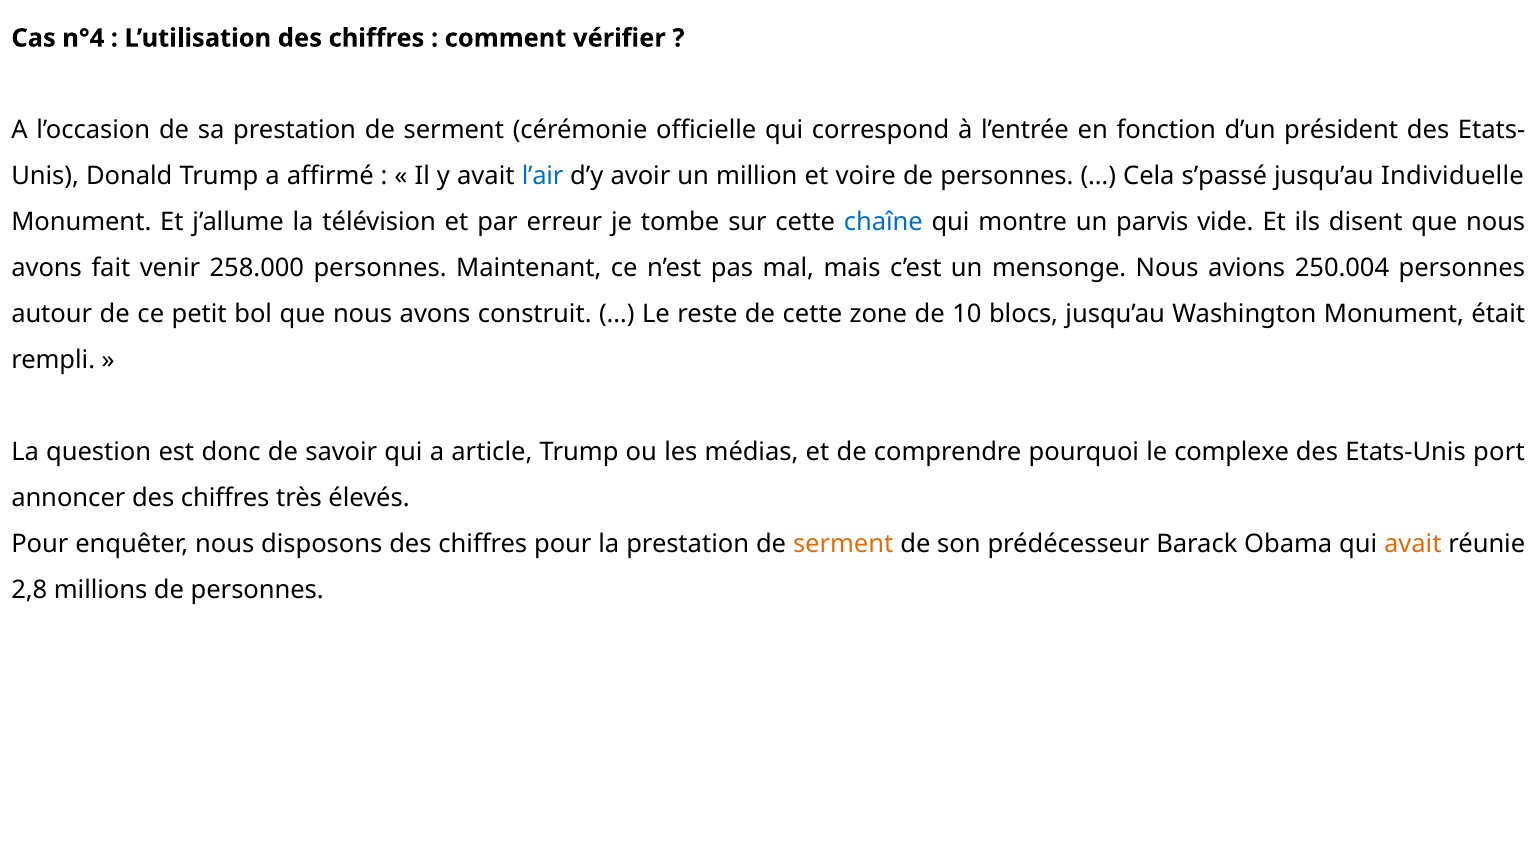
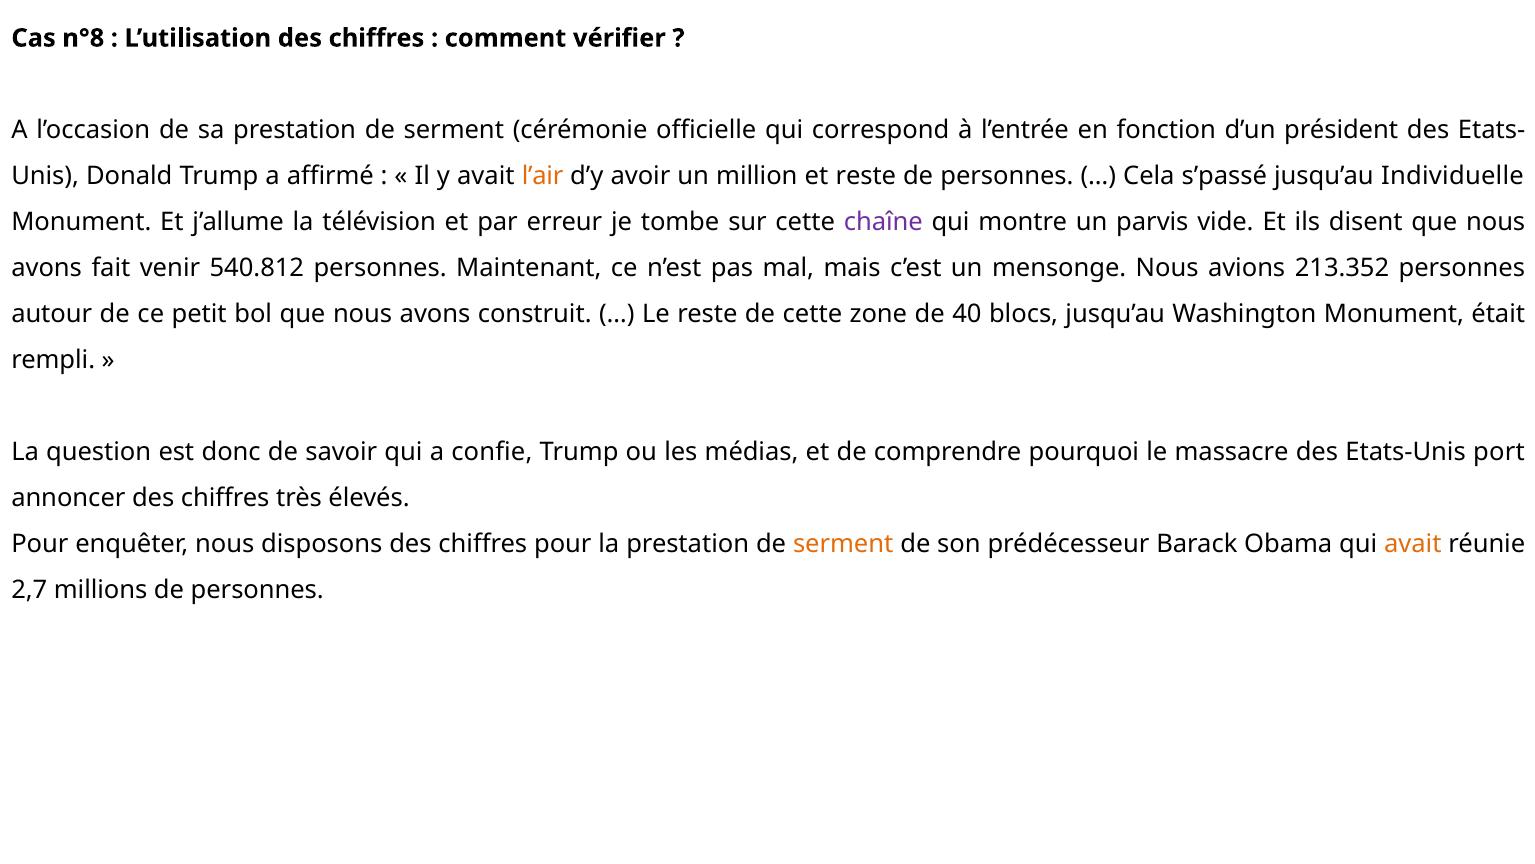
n°4: n°4 -> n°8
l’air colour: blue -> orange
et voire: voire -> reste
chaîne colour: blue -> purple
258.000: 258.000 -> 540.812
250.004: 250.004 -> 213.352
10: 10 -> 40
article: article -> confie
complexe: complexe -> massacre
2,8: 2,8 -> 2,7
